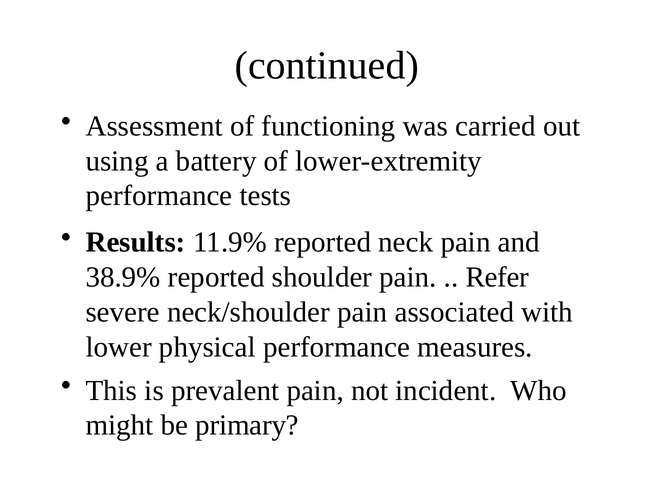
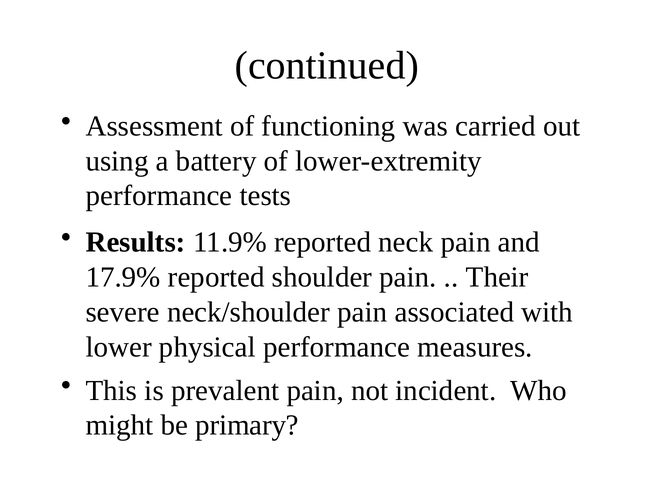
38.9%: 38.9% -> 17.9%
Refer: Refer -> Their
